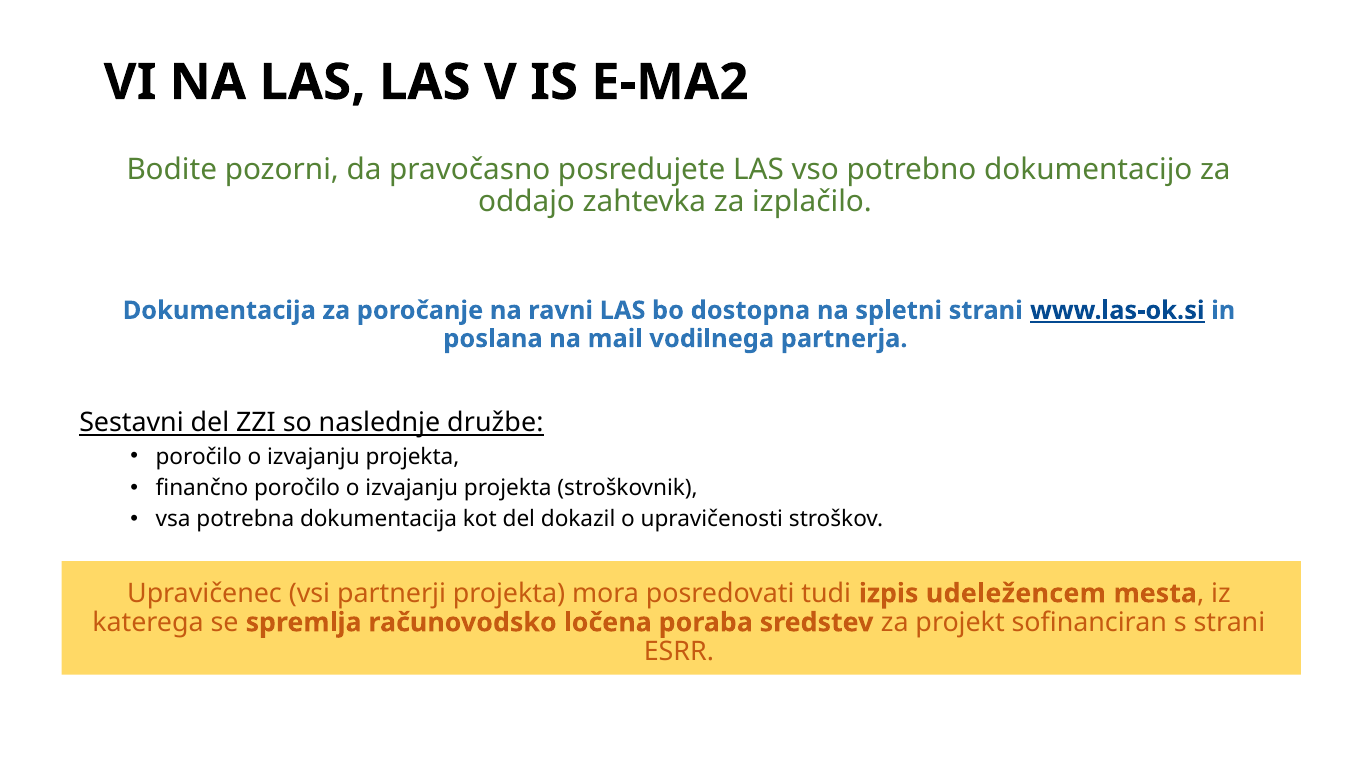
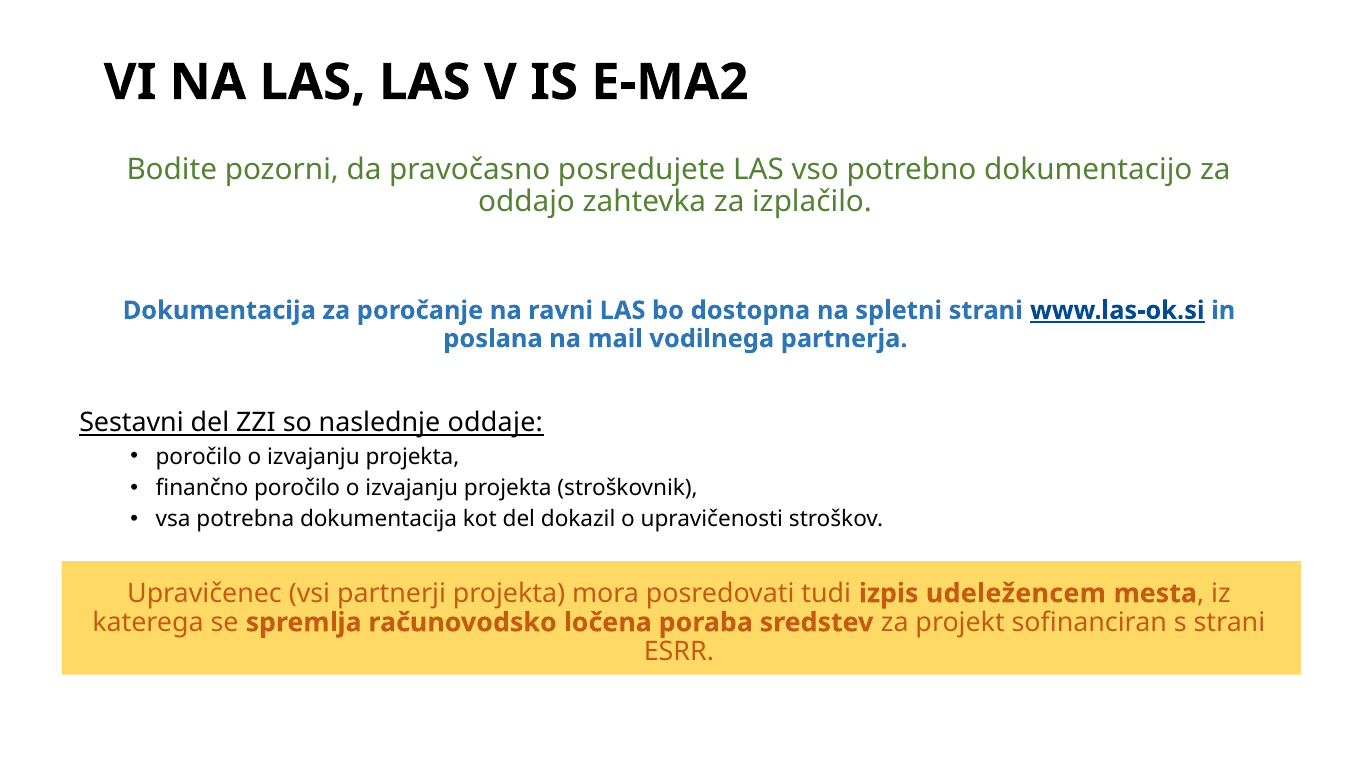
družbe: družbe -> oddaje
